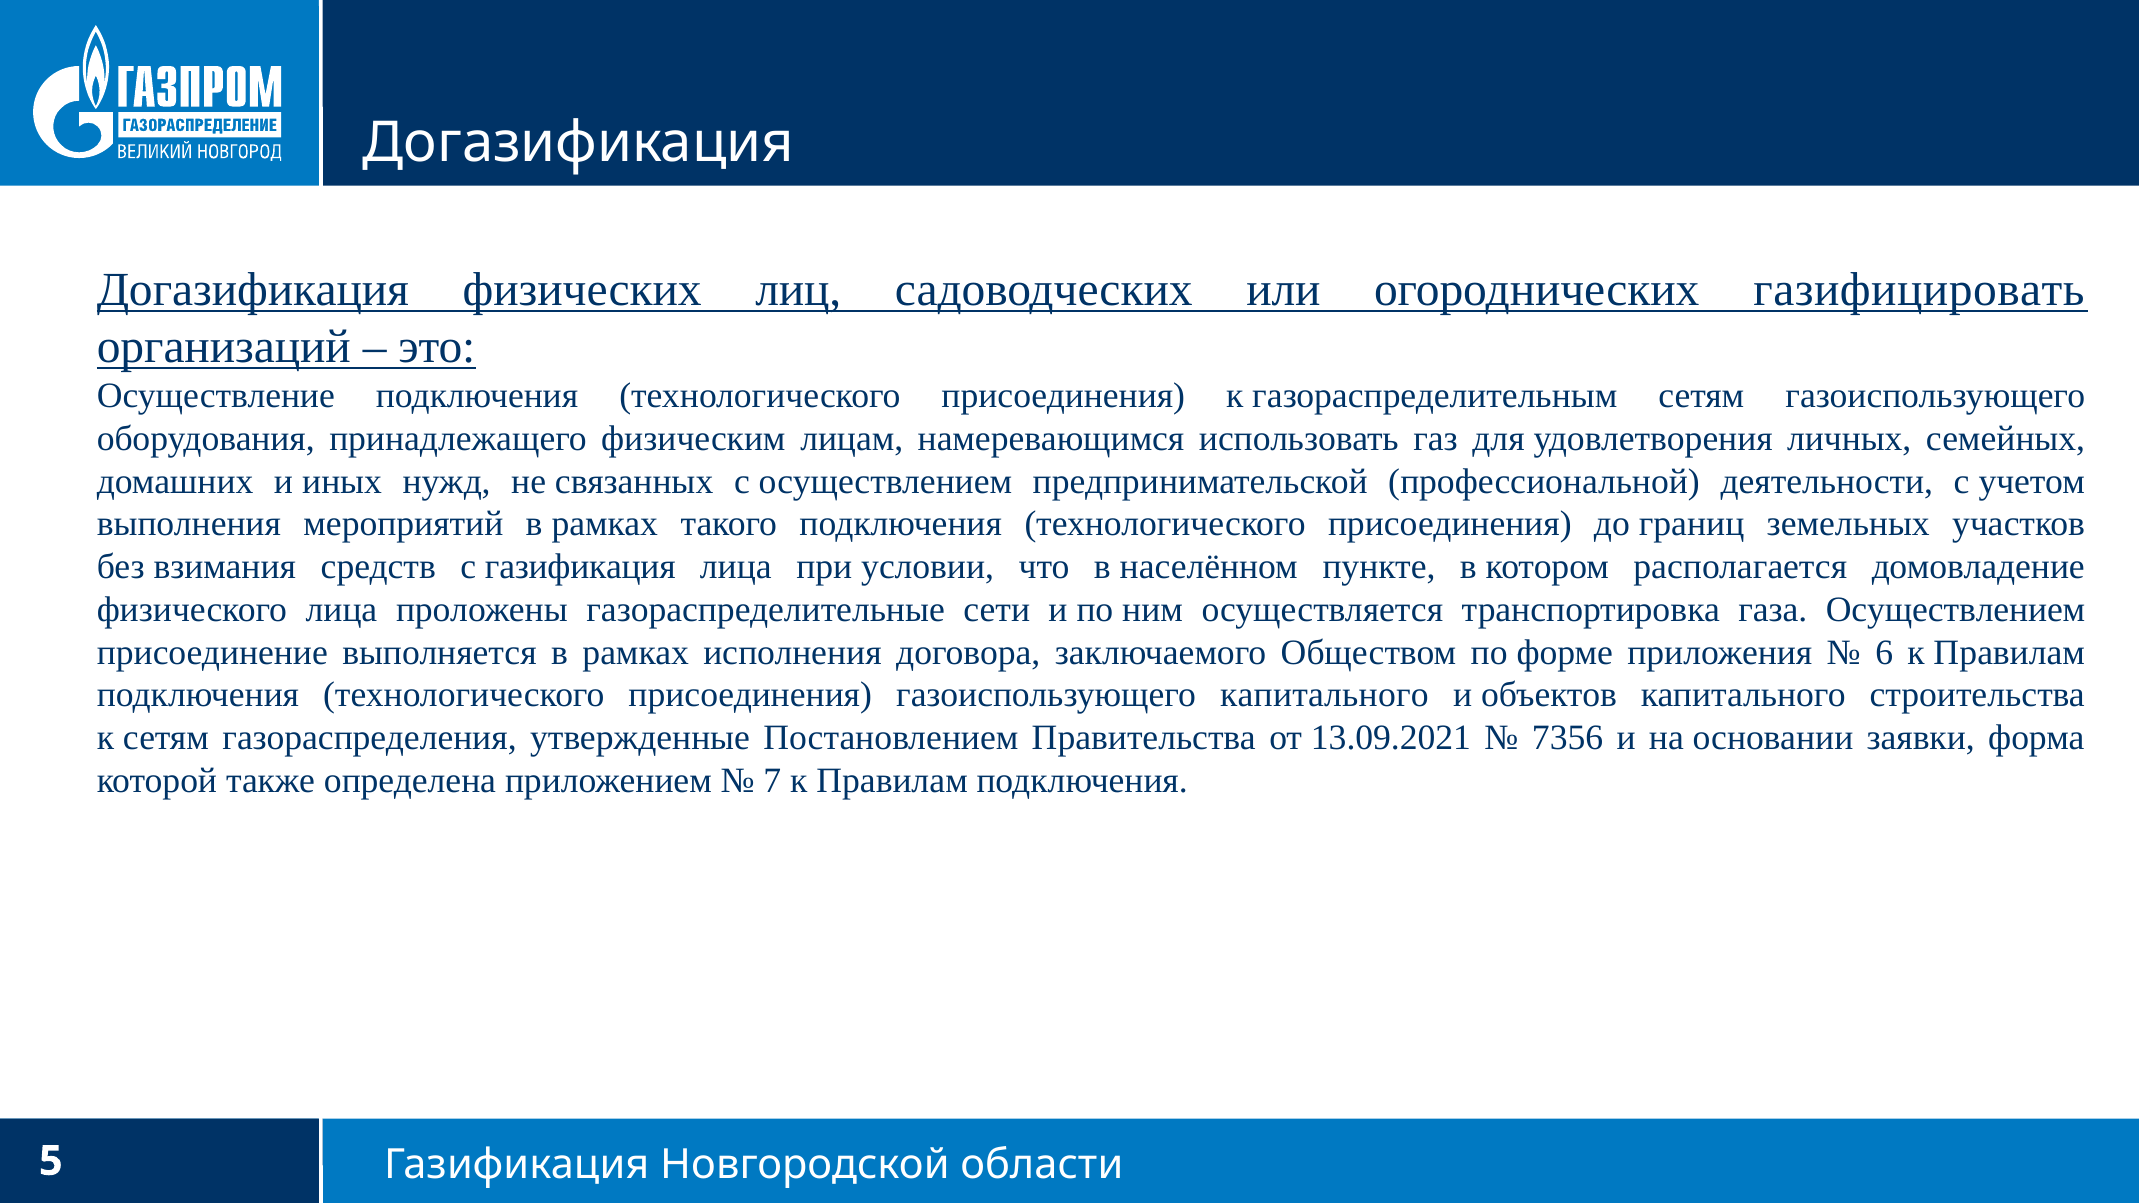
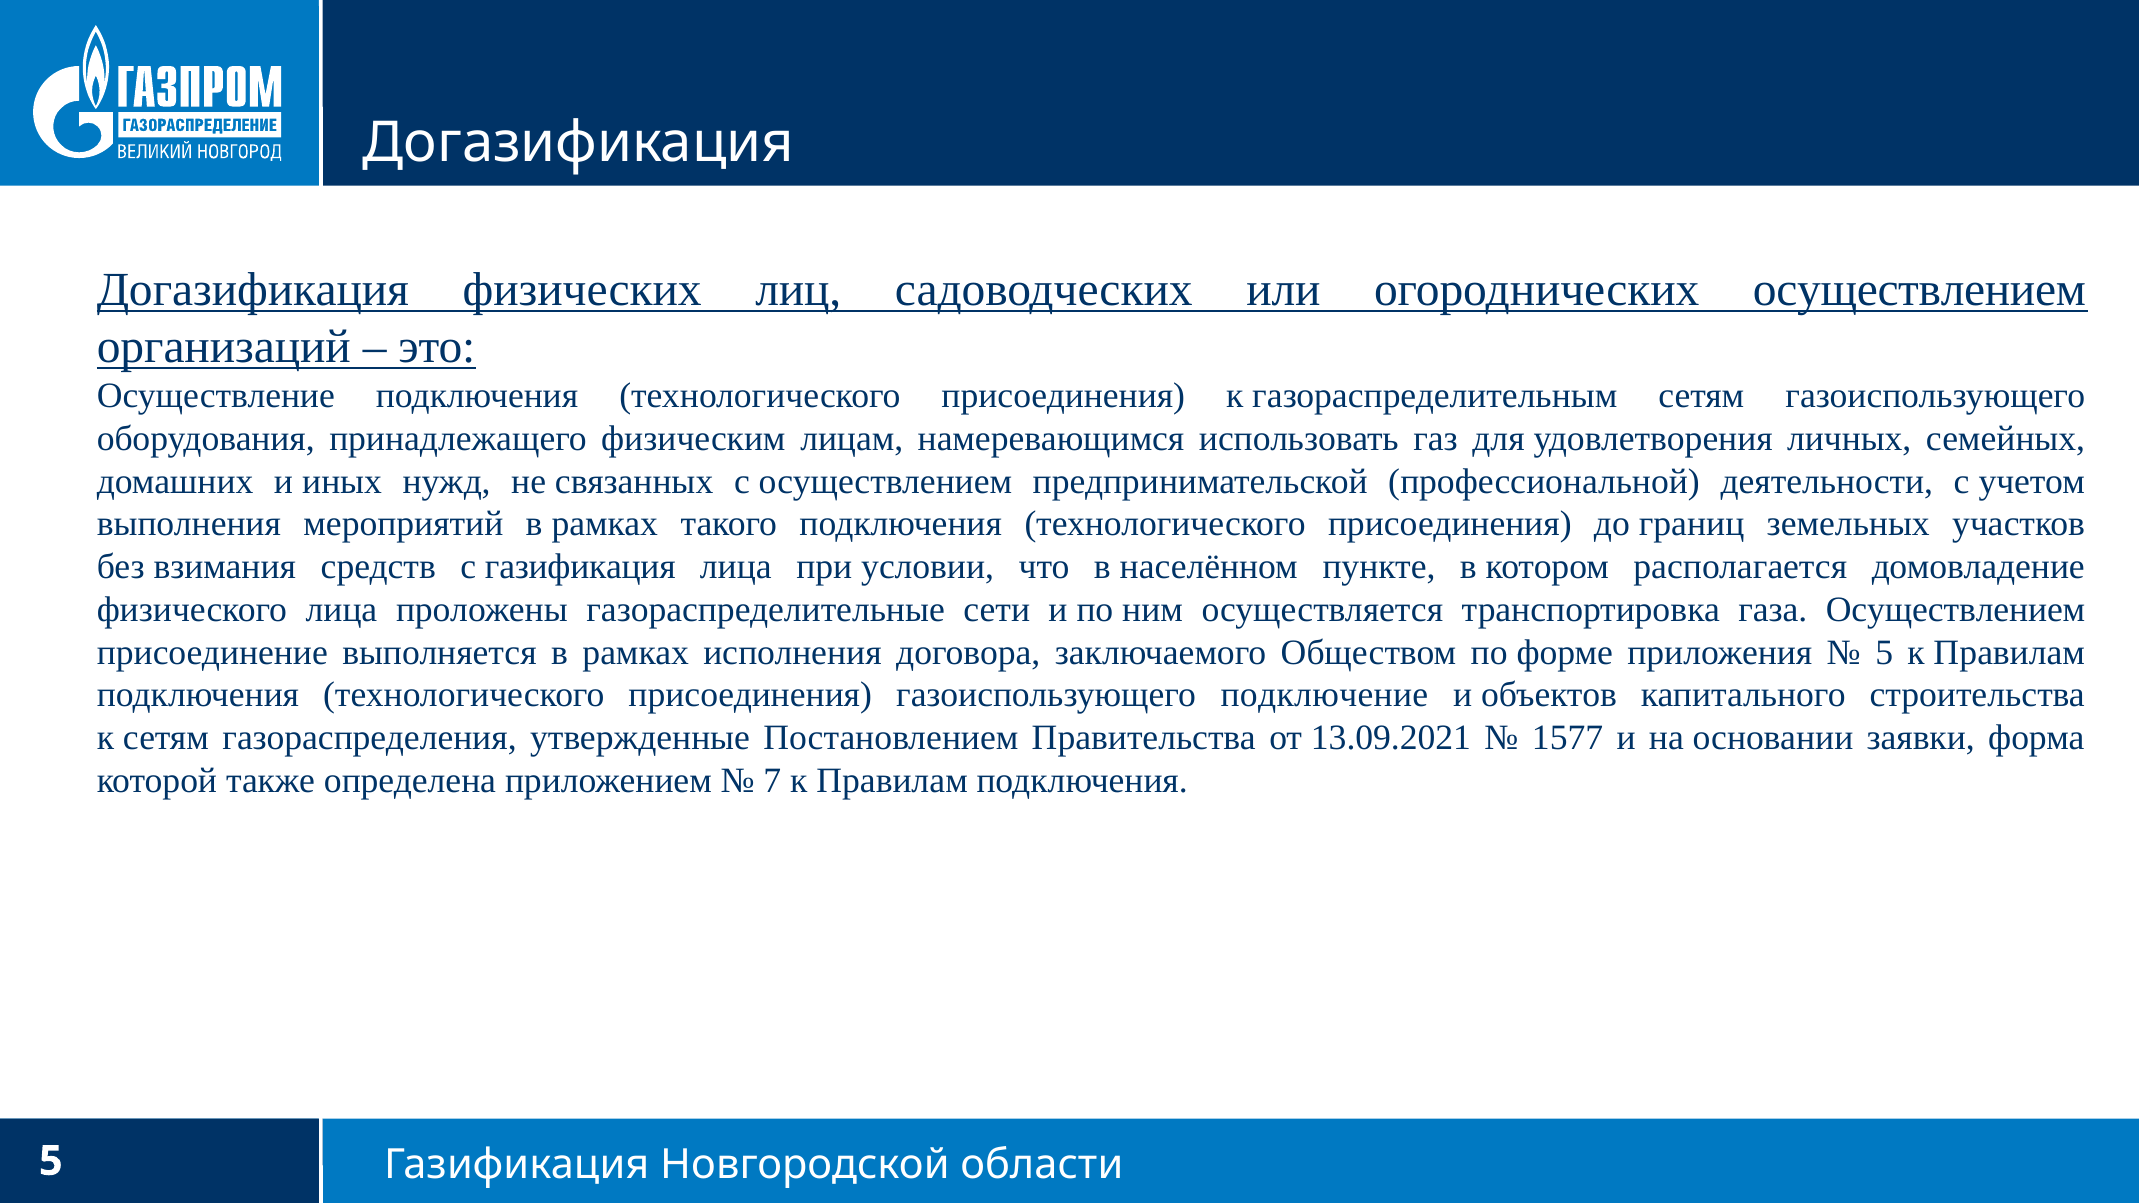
огороднических газифицировать: газифицировать -> осуществлением
6 at (1884, 653): 6 -> 5
газоиспользующего капитального: капитального -> подключение
7356: 7356 -> 1577
